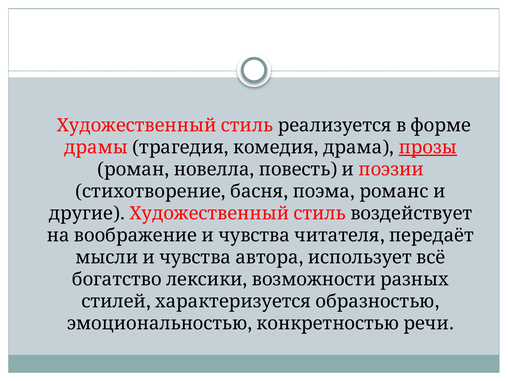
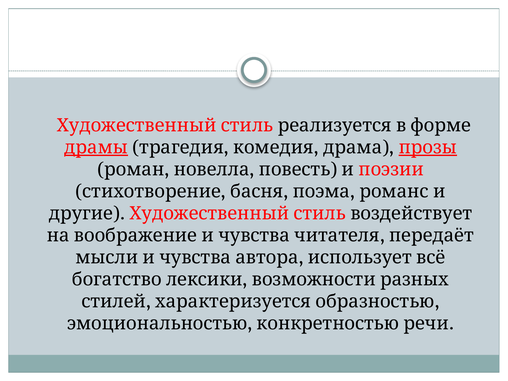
драмы underline: none -> present
